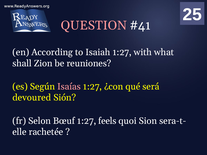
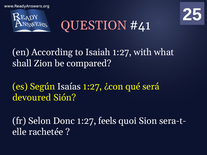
reuniones: reuniones -> compared
Isaías colour: pink -> white
Bœuf: Bœuf -> Donc
